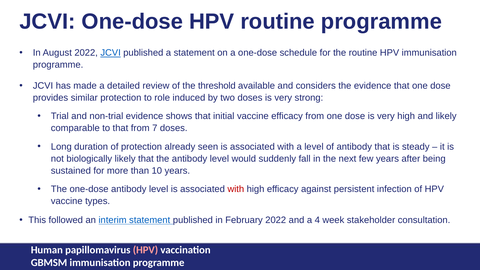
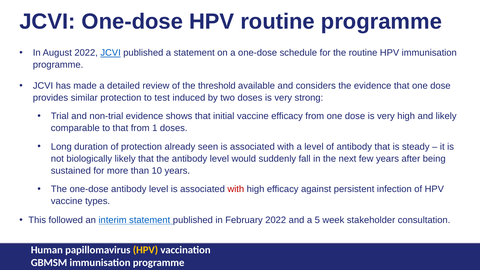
role: role -> test
7: 7 -> 1
4: 4 -> 5
HPV at (145, 250) colour: pink -> yellow
